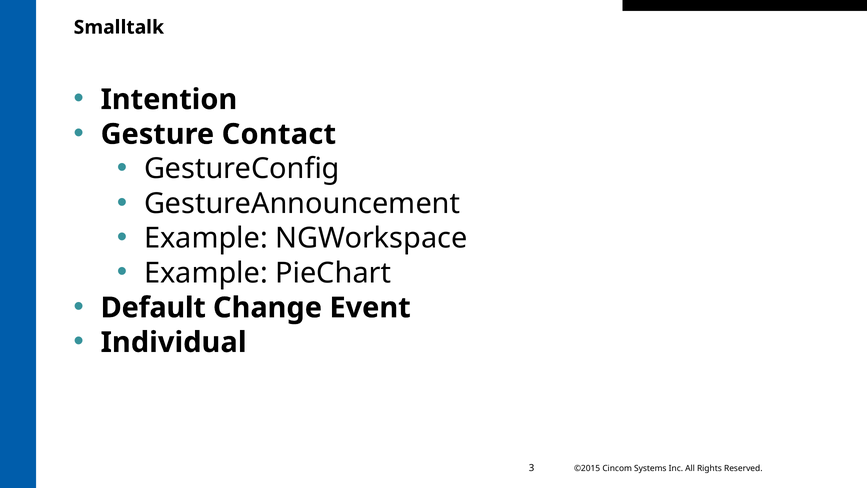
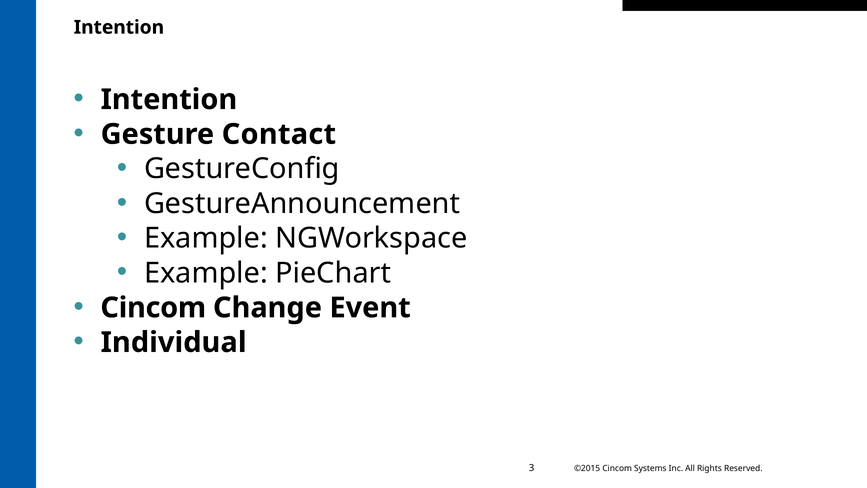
Smalltalk at (119, 27): Smalltalk -> Intention
Default at (153, 308): Default -> Cincom
